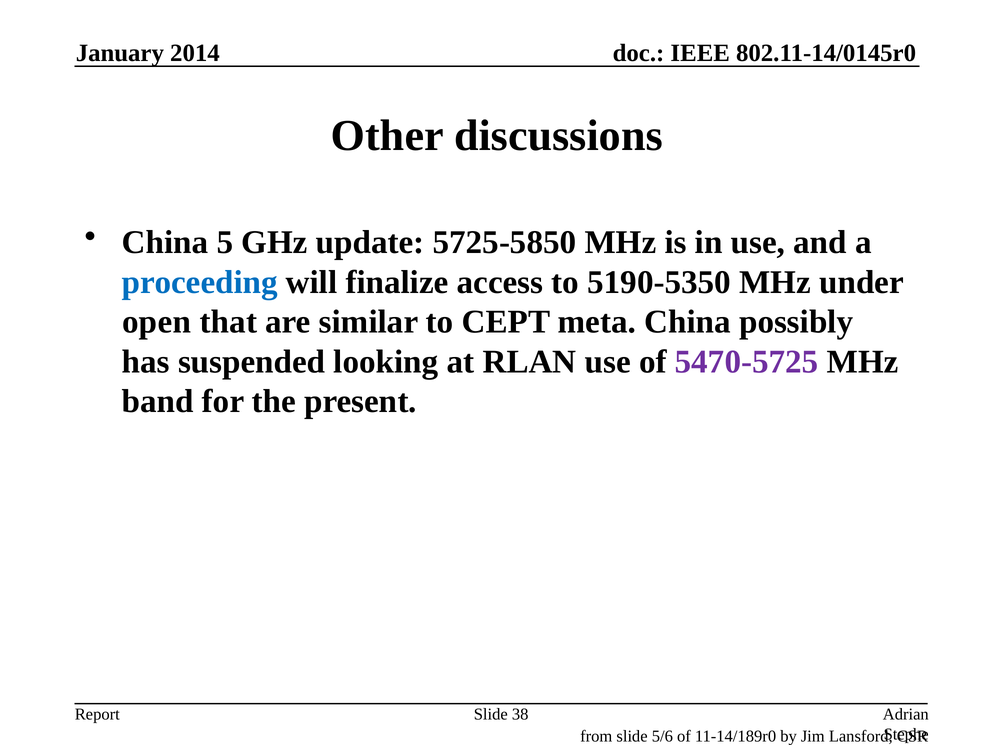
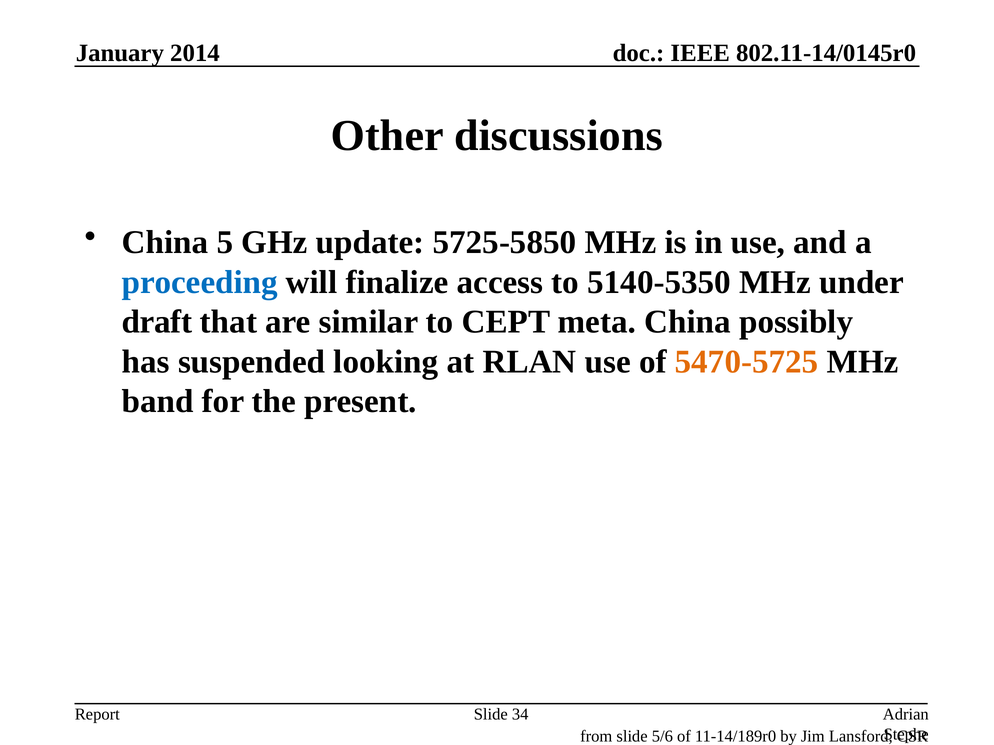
5190-5350: 5190-5350 -> 5140-5350
open: open -> draft
5470-5725 colour: purple -> orange
38: 38 -> 34
